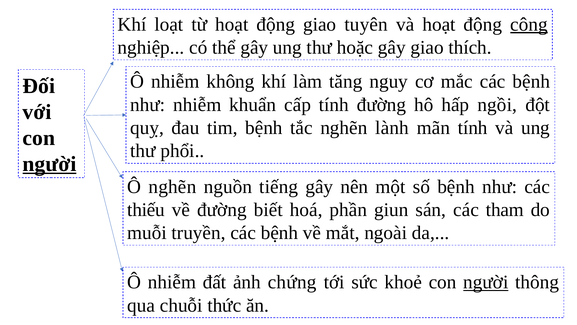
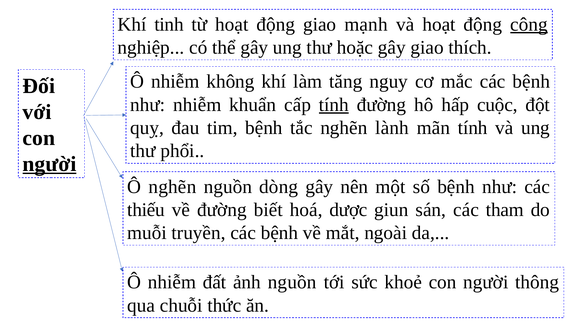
loạt: loạt -> tinh
tuyên: tuyên -> mạnh
tính at (334, 105) underline: none -> present
ngồi: ngồi -> cuộc
tiếng: tiếng -> dòng
phần: phần -> dược
ảnh chứng: chứng -> nguồn
người at (486, 282) underline: present -> none
